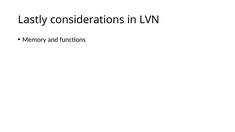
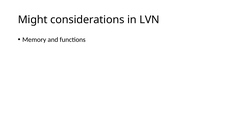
Lastly: Lastly -> Might
